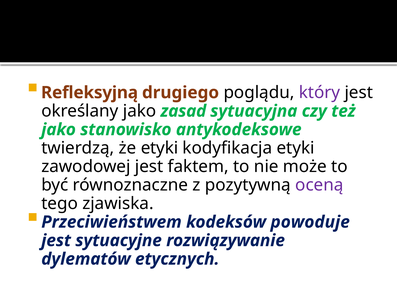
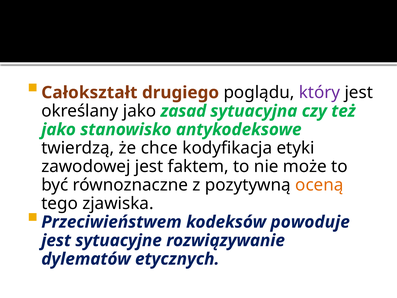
Refleksyjną: Refleksyjną -> Całokształt
że etyki: etyki -> chce
oceną colour: purple -> orange
